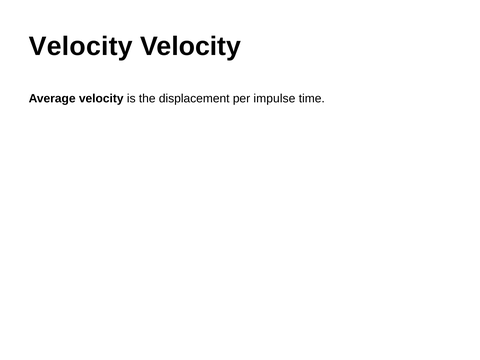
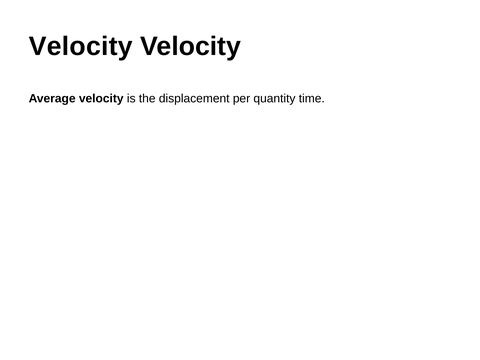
impulse: impulse -> quantity
